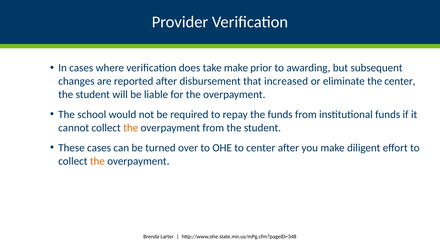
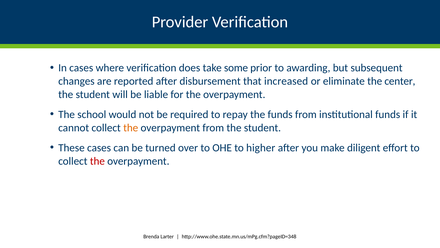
take make: make -> some
to center: center -> higher
the at (97, 161) colour: orange -> red
